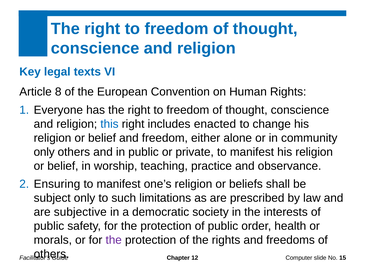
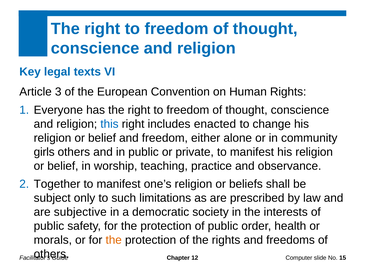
8: 8 -> 3
only at (44, 152): only -> girls
Ensuring: Ensuring -> Together
the at (114, 240) colour: purple -> orange
